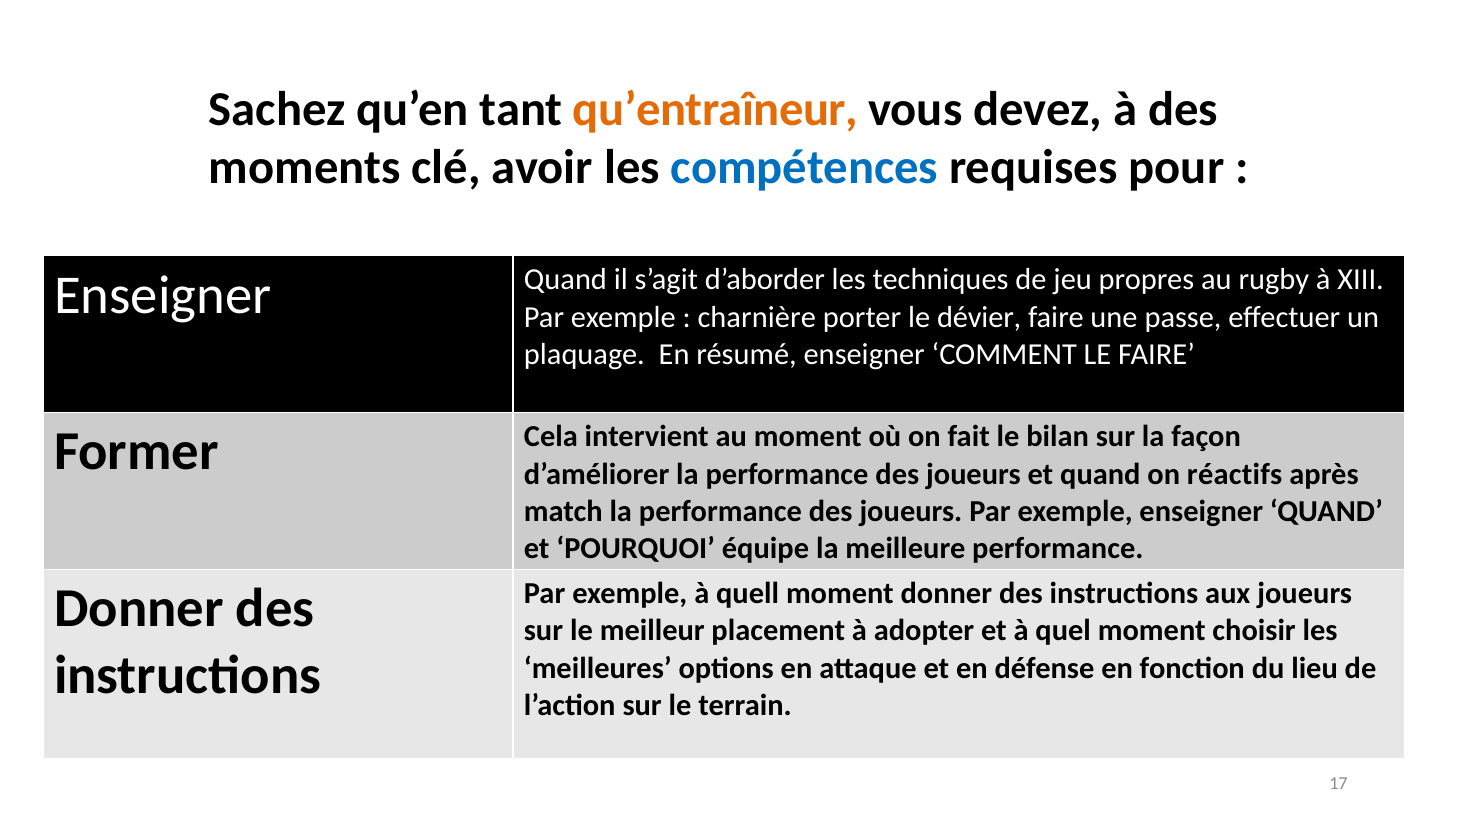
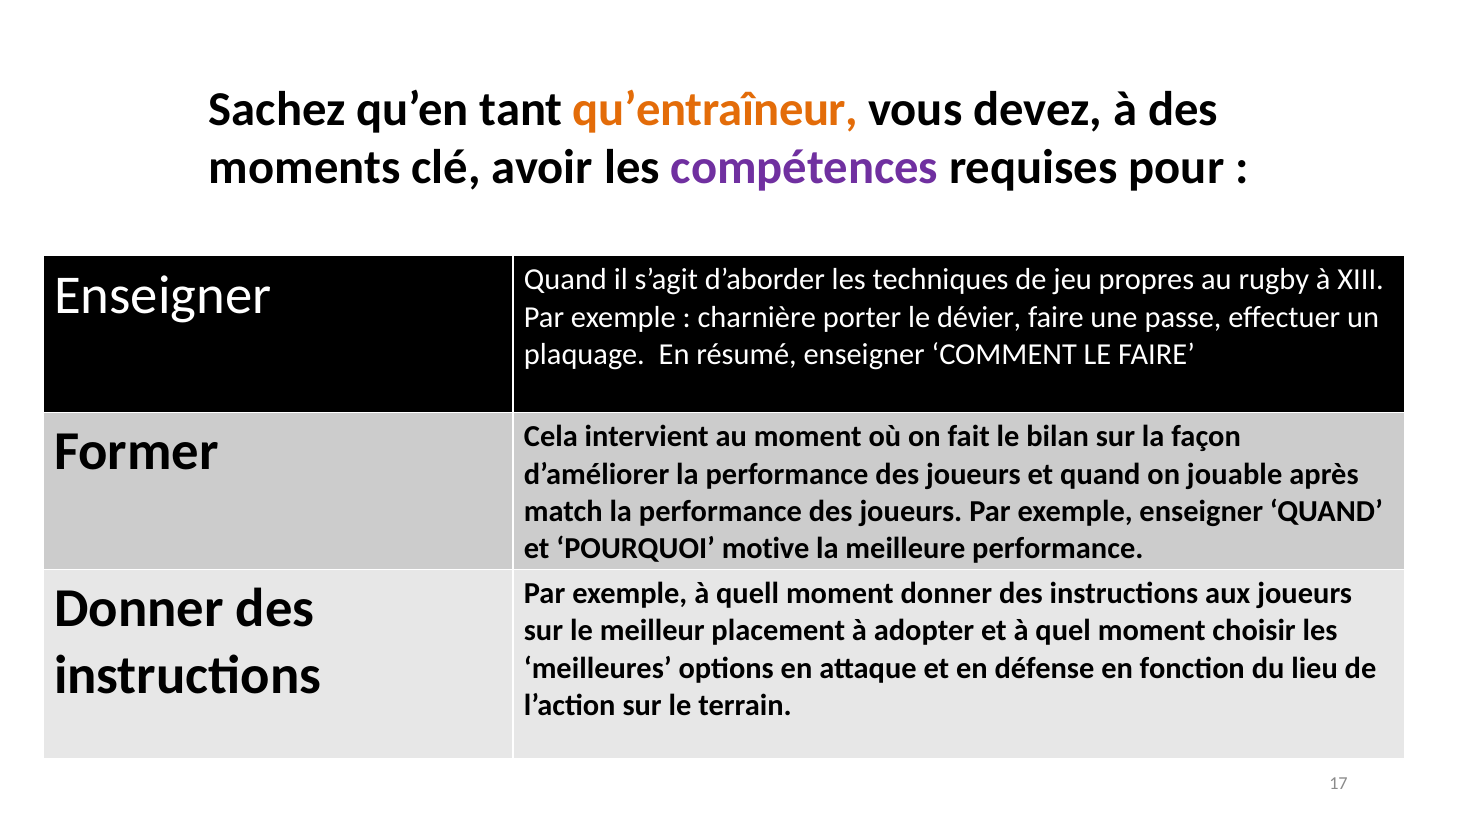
compétences colour: blue -> purple
réactifs: réactifs -> jouable
équipe: équipe -> motive
